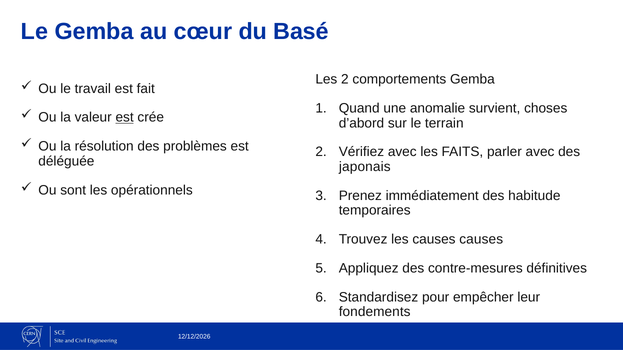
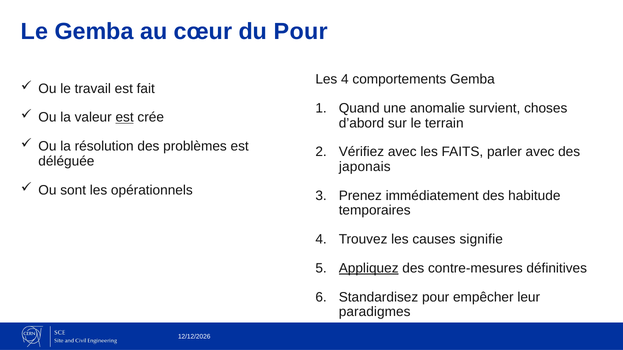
du Basé: Basé -> Pour
Les 2: 2 -> 4
causes causes: causes -> signifie
Appliquez underline: none -> present
fondements: fondements -> paradigmes
